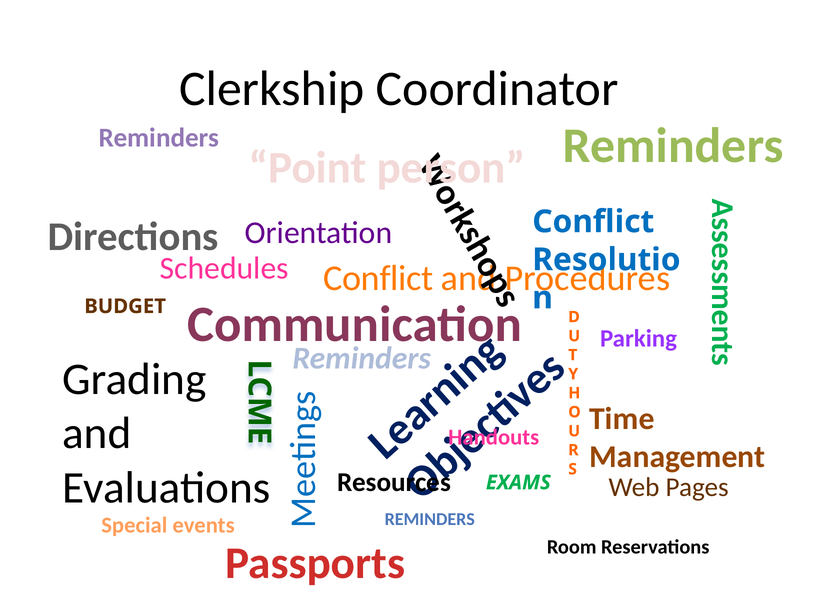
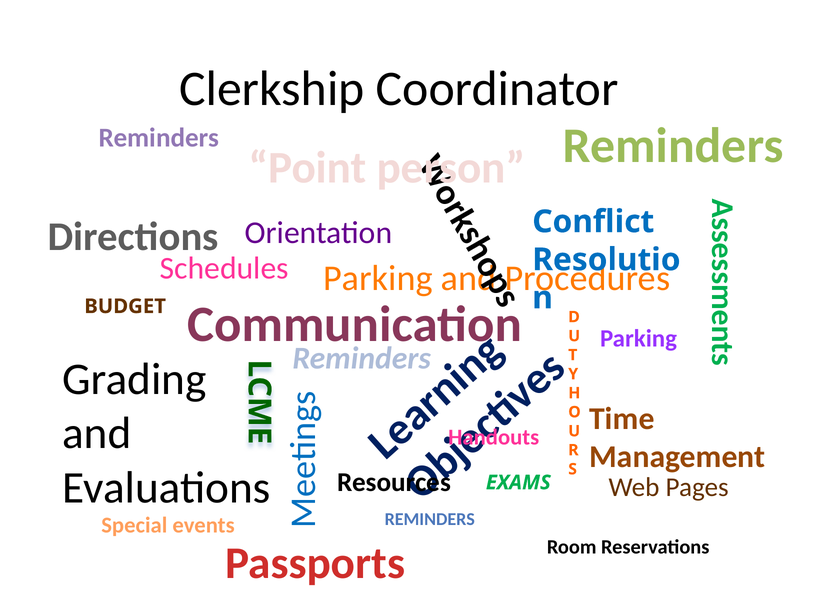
Conflict at (378, 279): Conflict -> Parking
